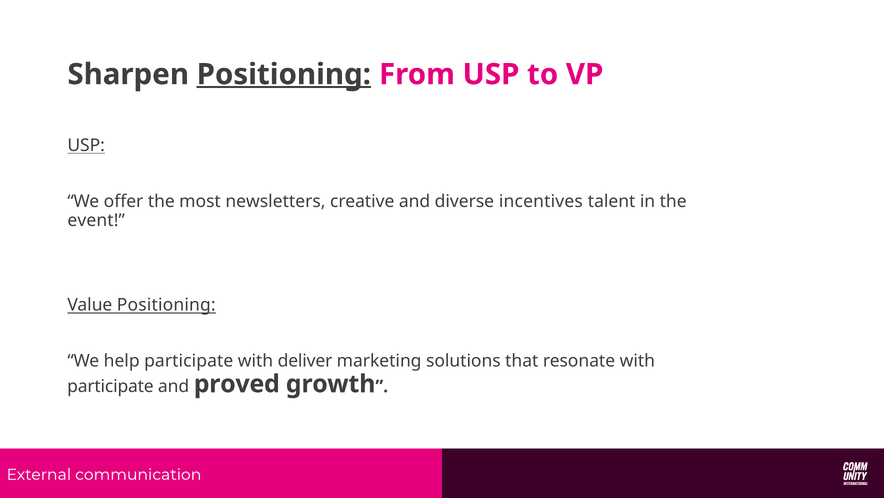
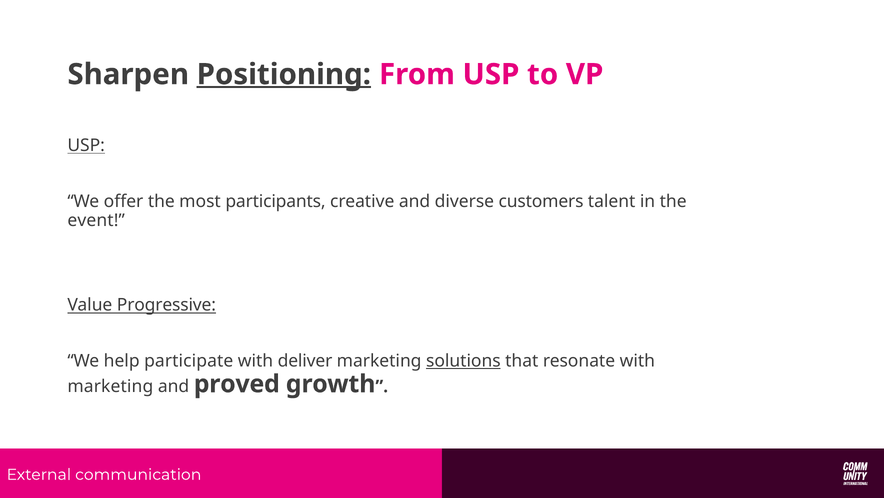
newsletters: newsletters -> participants
incentives: incentives -> customers
Value Positioning: Positioning -> Progressive
solutions underline: none -> present
participate at (110, 386): participate -> marketing
